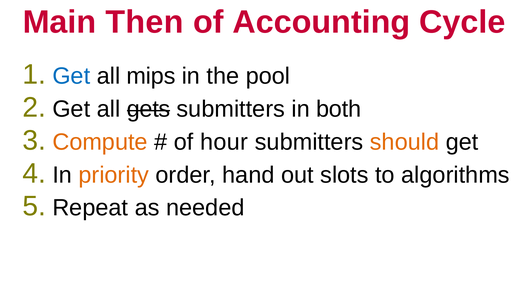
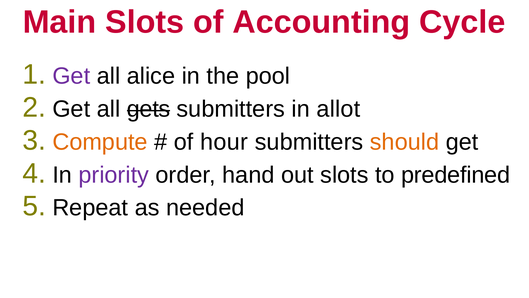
Main Then: Then -> Slots
Get at (71, 76) colour: blue -> purple
mips: mips -> alice
both: both -> allot
priority colour: orange -> purple
algorithms: algorithms -> predefined
